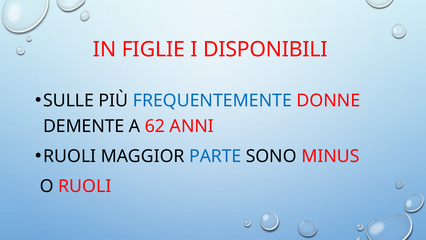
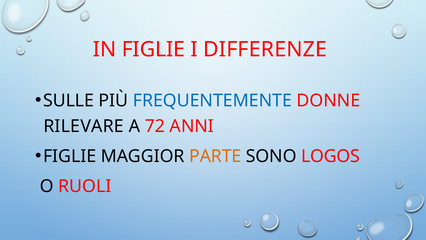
DISPONIBILI: DISPONIBILI -> DIFFERENZE
DEMENTE: DEMENTE -> RILEVARE
62: 62 -> 72
RUOLI at (70, 156): RUOLI -> FIGLIE
PARTE colour: blue -> orange
MINUS: MINUS -> LOGOS
